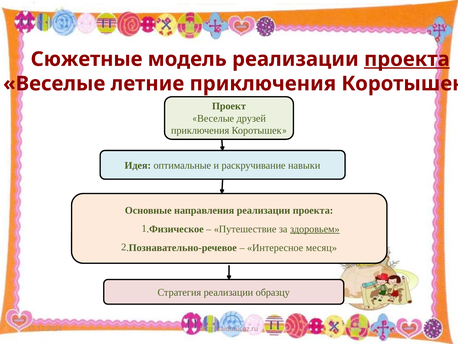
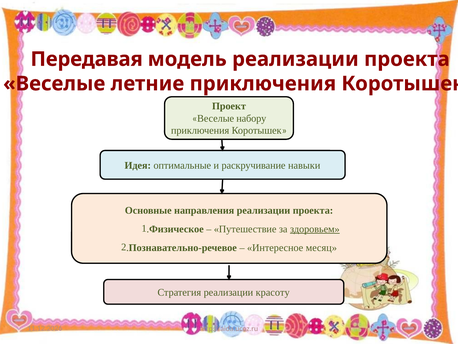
Сюжетные: Сюжетные -> Передавая
проекта at (407, 59) underline: present -> none
друзей: друзей -> набору
образцу: образцу -> красоту
